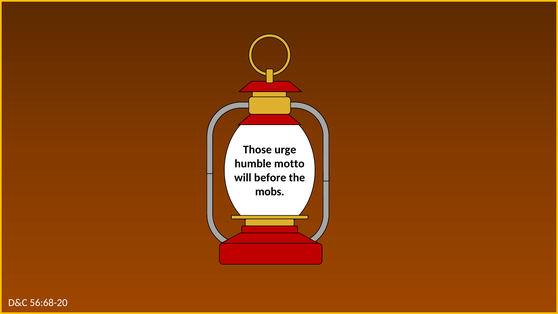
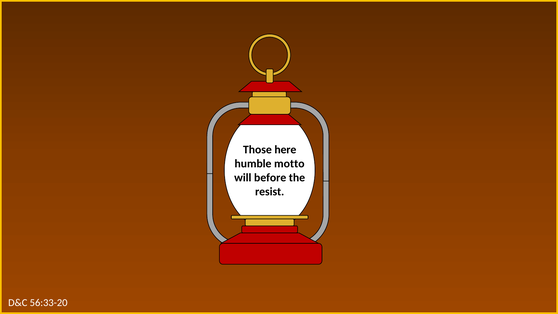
urge: urge -> here
mobs: mobs -> resist
56:68-20: 56:68-20 -> 56:33-20
